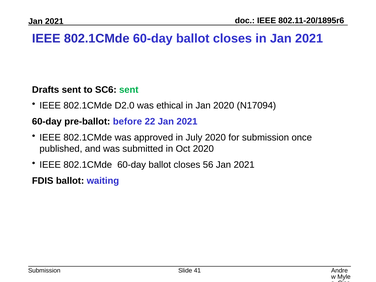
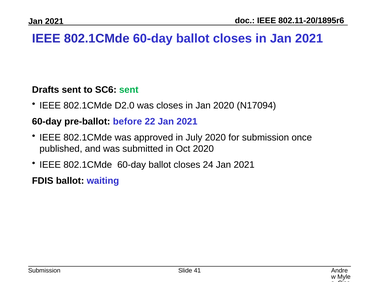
was ethical: ethical -> closes
56: 56 -> 24
